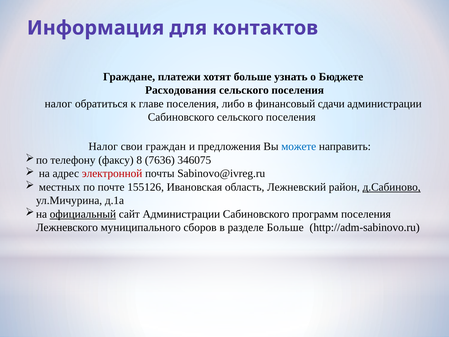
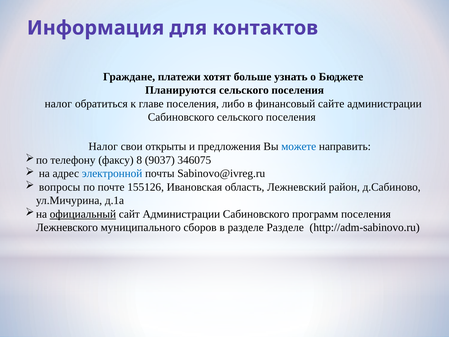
Расходования: Расходования -> Планируются
сдачи: сдачи -> сайте
граждан: граждан -> открыты
7636: 7636 -> 9037
электронной colour: red -> blue
местных: местных -> вопросы
д.Сабиново underline: present -> none
разделе Больше: Больше -> Разделе
